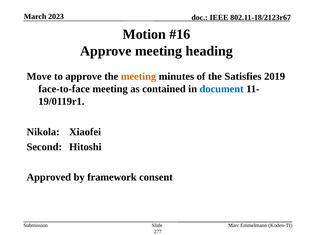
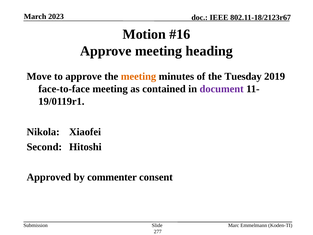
Satisfies: Satisfies -> Tuesday
document colour: blue -> purple
framework: framework -> commenter
